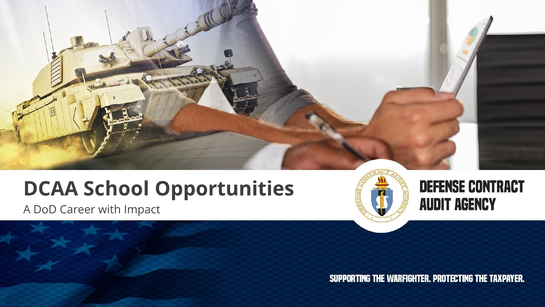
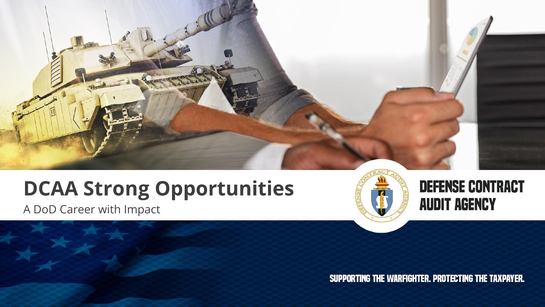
School: School -> Strong
